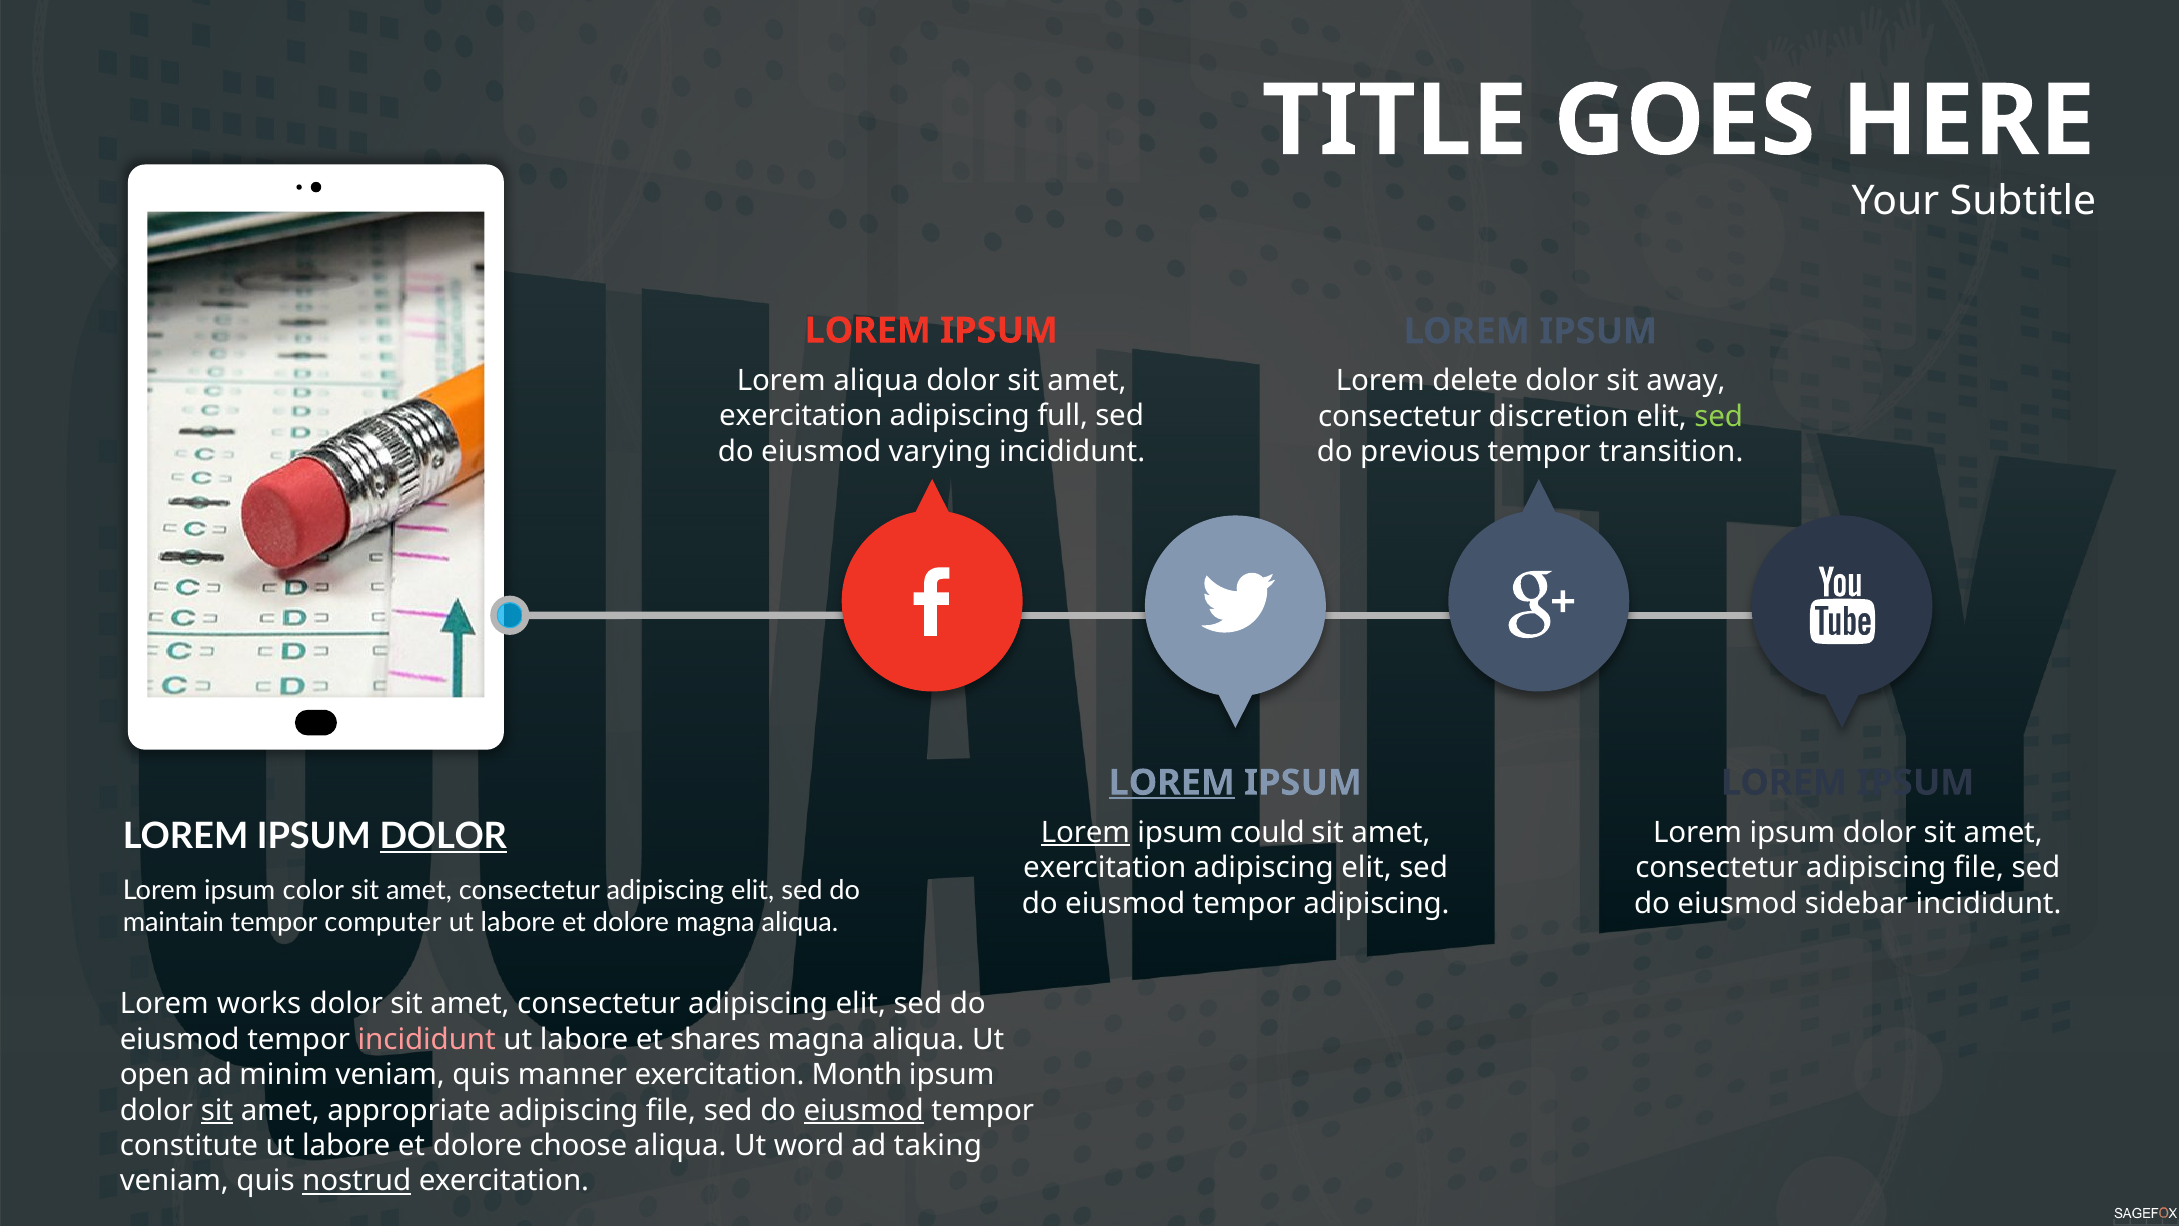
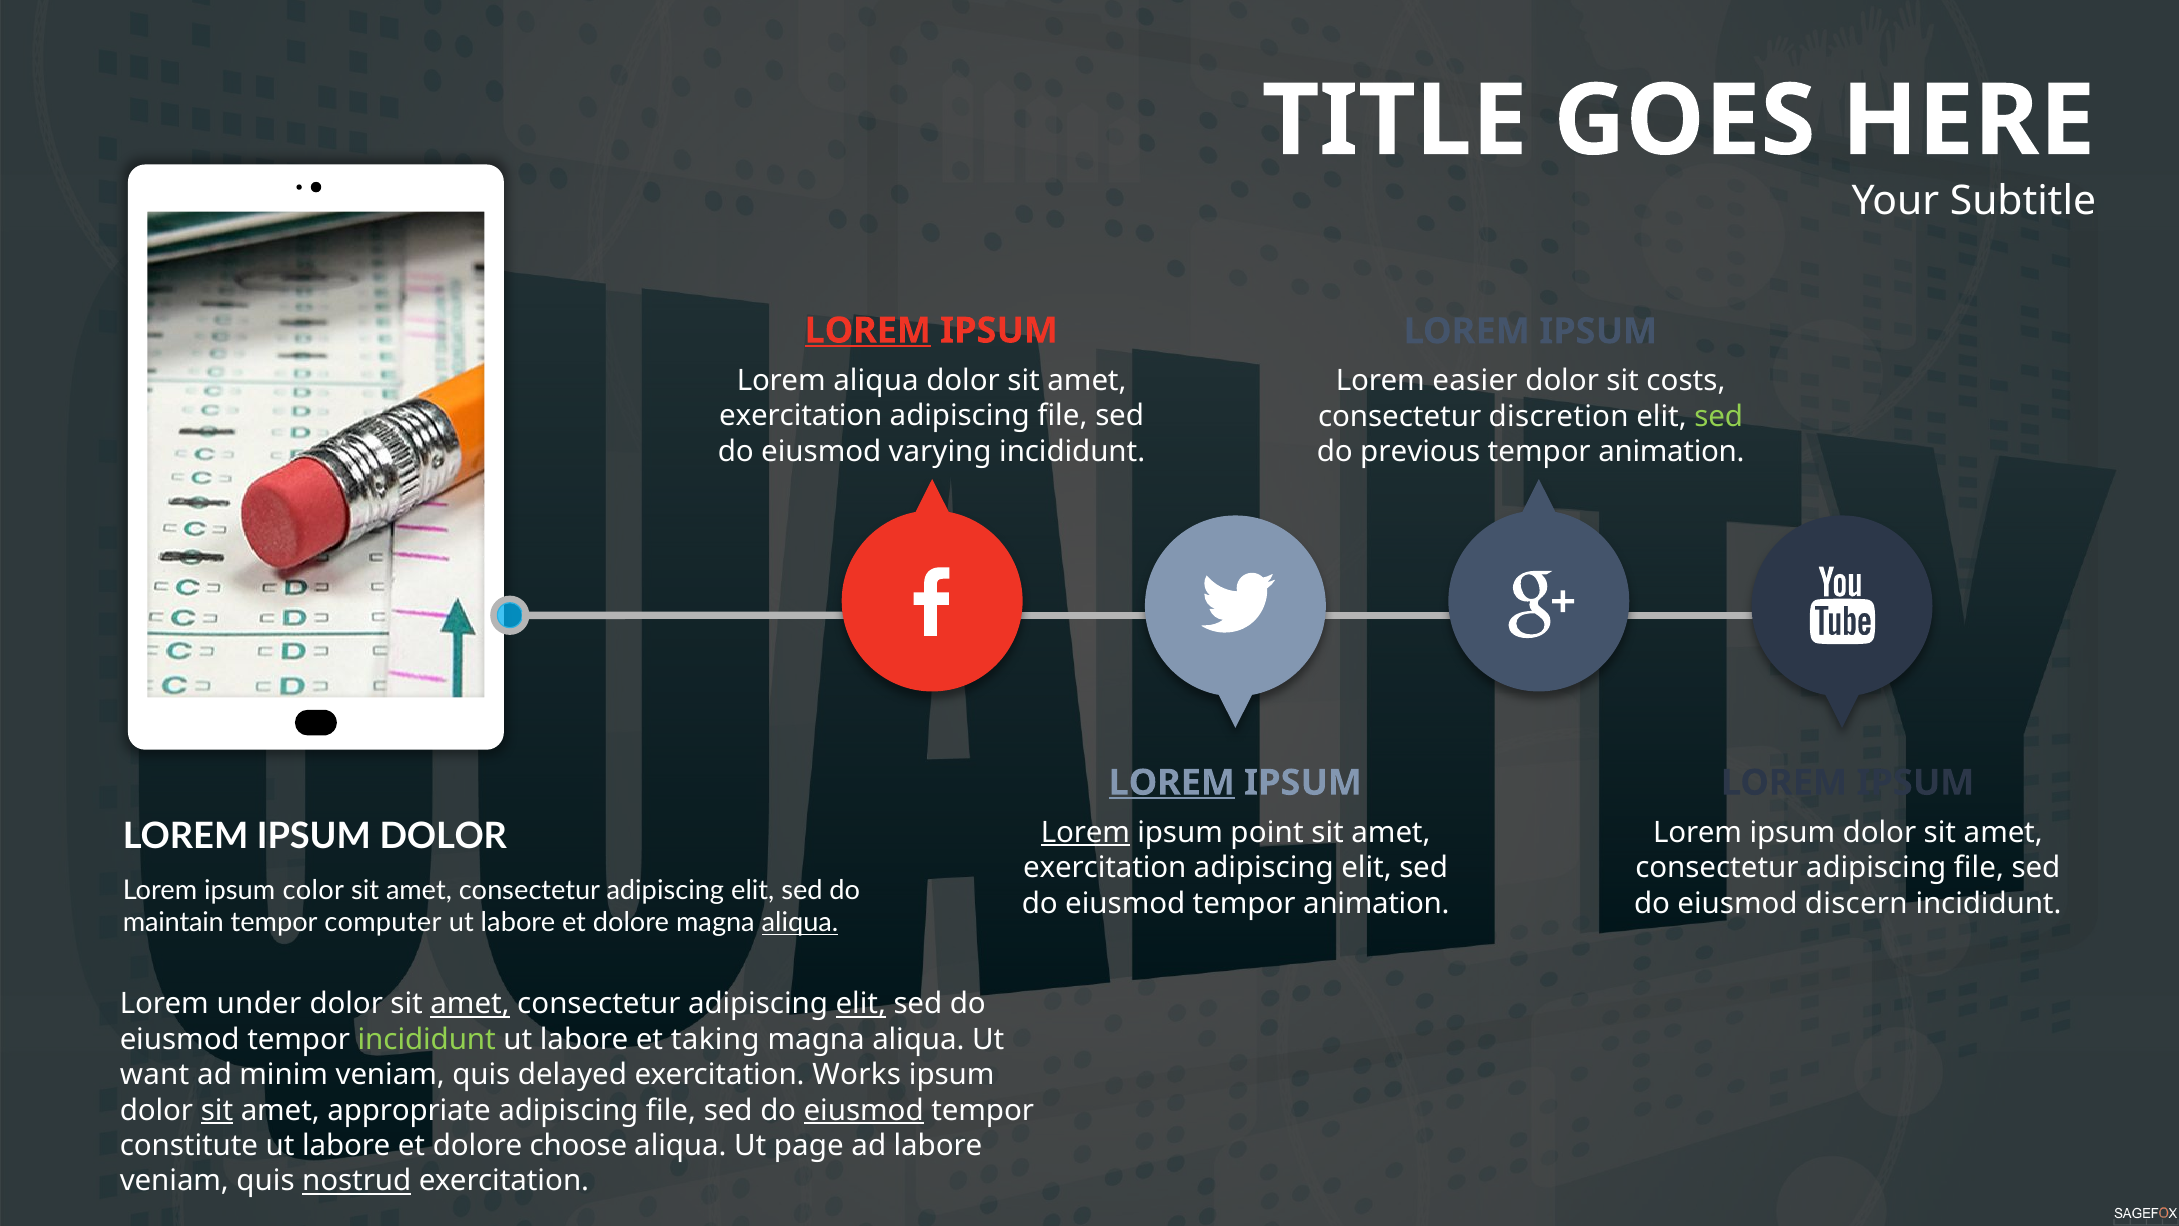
LOREM at (868, 331) underline: none -> present
delete: delete -> easier
away: away -> costs
full at (1063, 416): full -> file
transition at (1671, 452): transition -> animation
DOLOR at (443, 836) underline: present -> none
could: could -> point
eiusmod tempor adipiscing: adipiscing -> animation
sidebar: sidebar -> discern
aliqua at (800, 922) underline: none -> present
works: works -> under
amet at (470, 1004) underline: none -> present
elit at (861, 1004) underline: none -> present
incididunt at (427, 1039) colour: pink -> light green
shares: shares -> taking
open: open -> want
manner: manner -> delayed
Month: Month -> Works
word: word -> page
ad taking: taking -> labore
